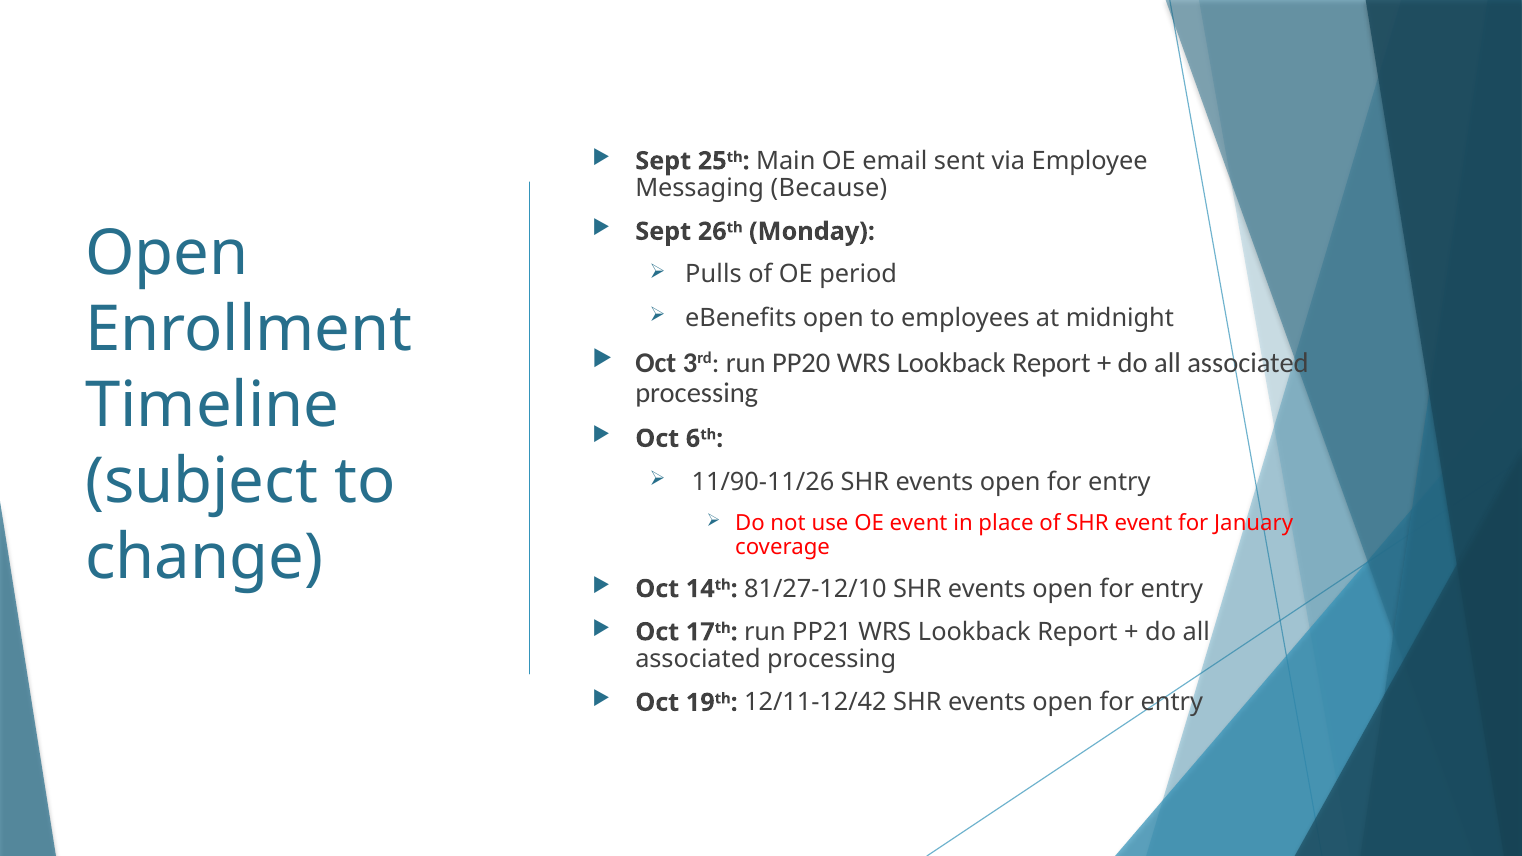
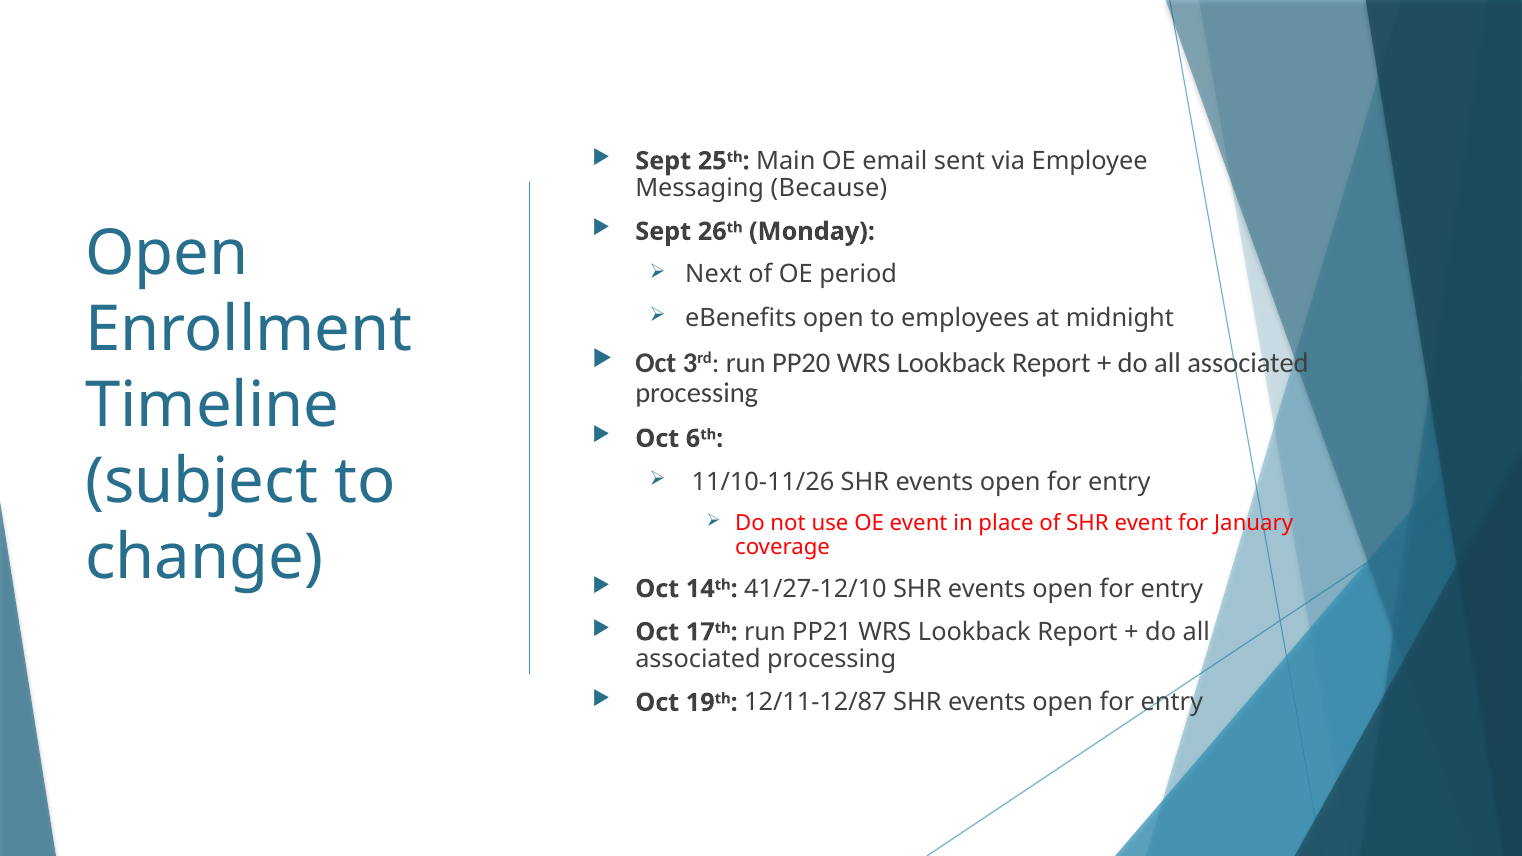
Pulls: Pulls -> Next
11/90-11/26: 11/90-11/26 -> 11/10-11/26
81/27-12/10: 81/27-12/10 -> 41/27-12/10
12/11-12/42: 12/11-12/42 -> 12/11-12/87
